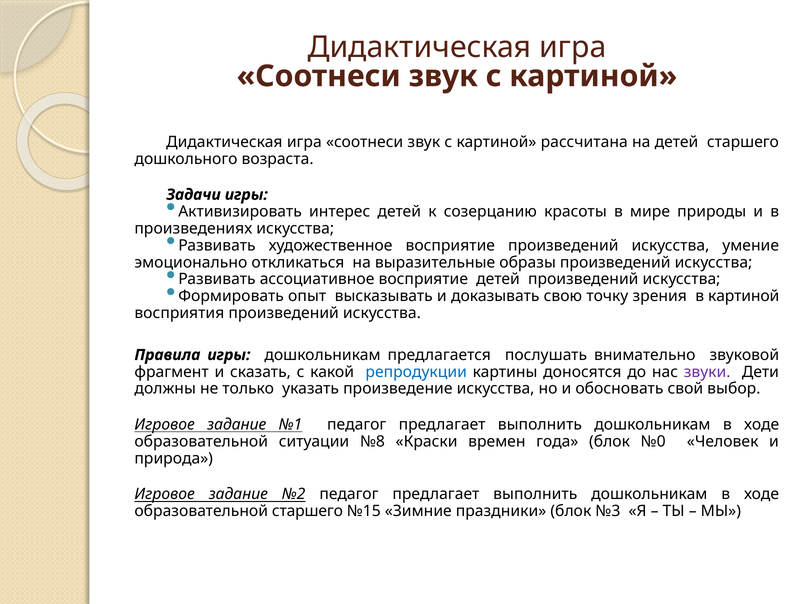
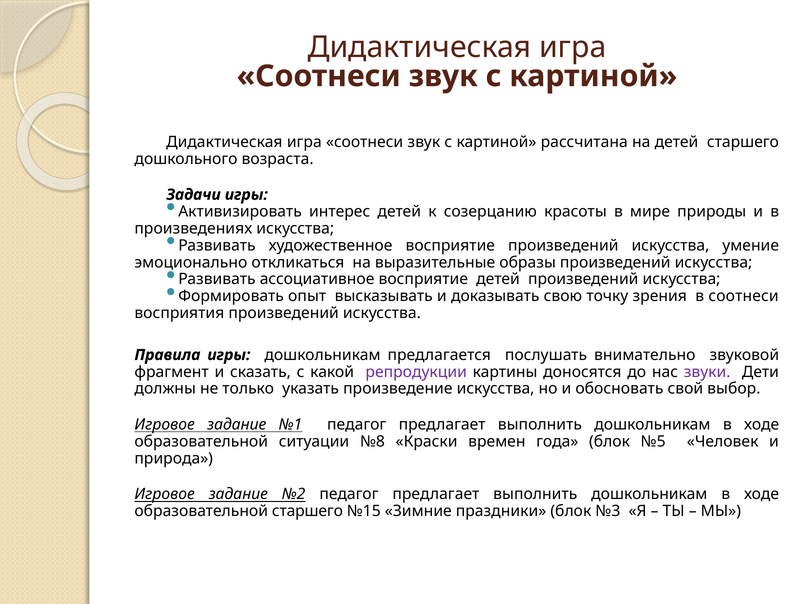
в картиной: картиной -> соотнеси
репродукции colour: blue -> purple
№0: №0 -> №5
